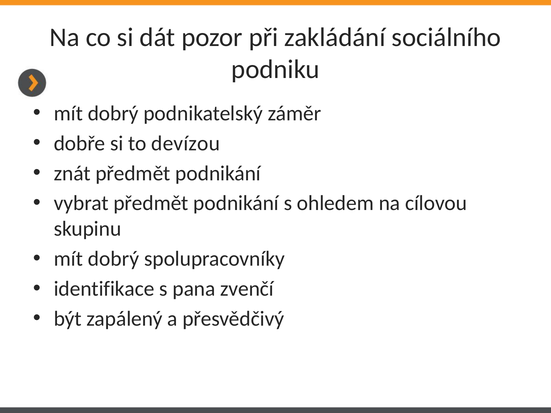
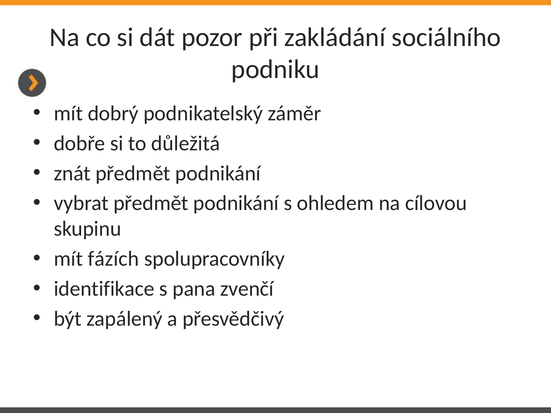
devízou: devízou -> důležitá
dobrý at (113, 259): dobrý -> fázích
